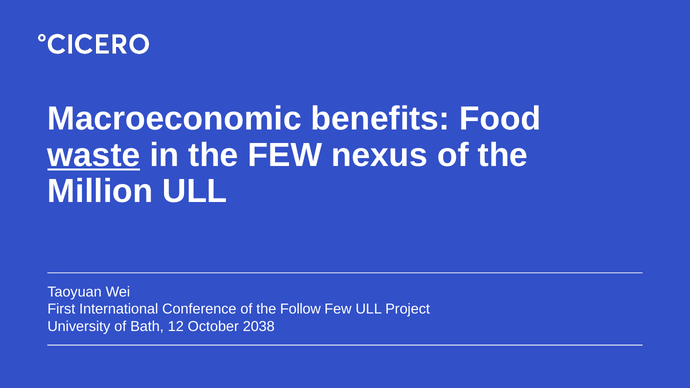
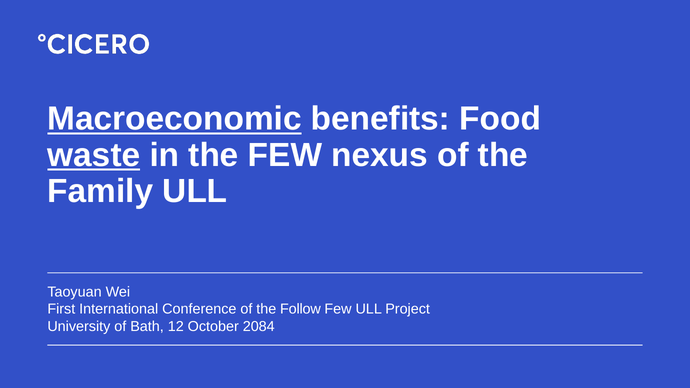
Macroeconomic underline: none -> present
Million: Million -> Family
2038: 2038 -> 2084
